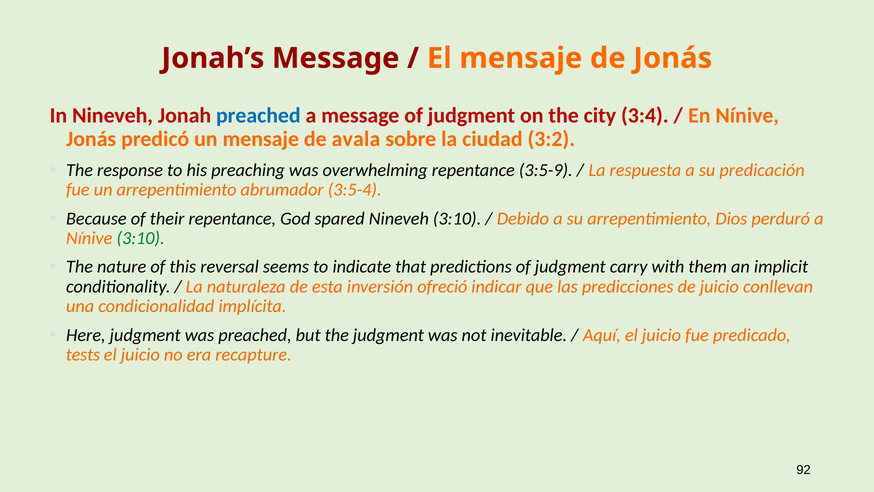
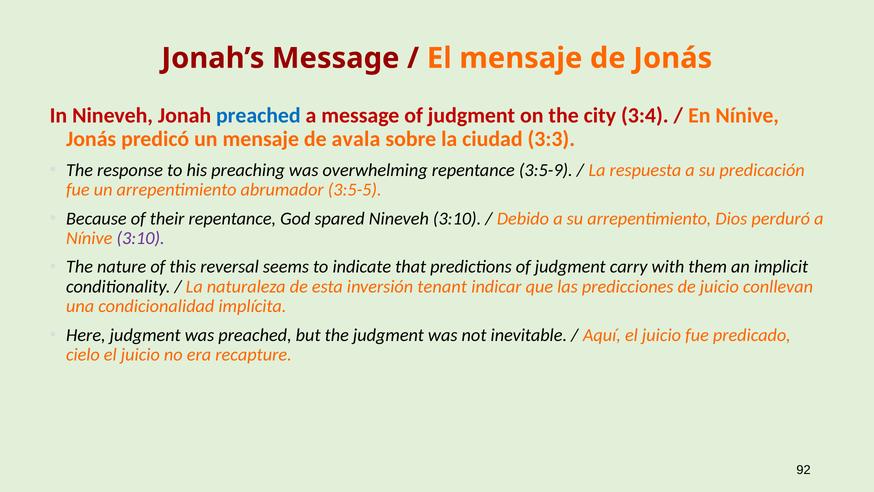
3:2: 3:2 -> 3:3
3:5-4: 3:5-4 -> 3:5-5
3:10 at (141, 238) colour: green -> purple
ofreció: ofreció -> tenant
tests: tests -> cielo
